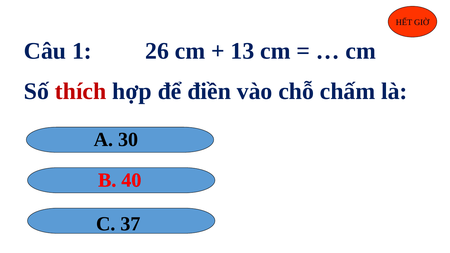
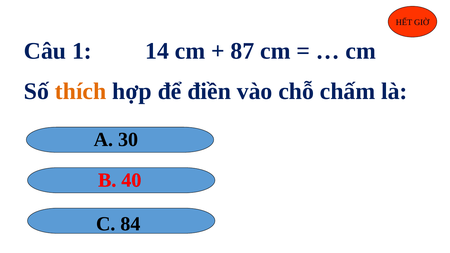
26: 26 -> 14
13: 13 -> 87
thích colour: red -> orange
37: 37 -> 84
